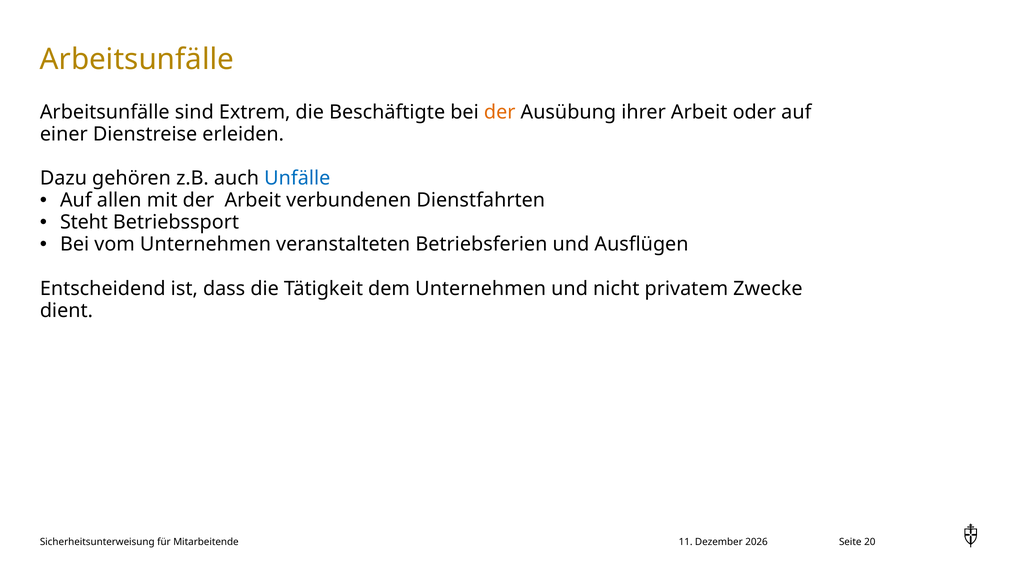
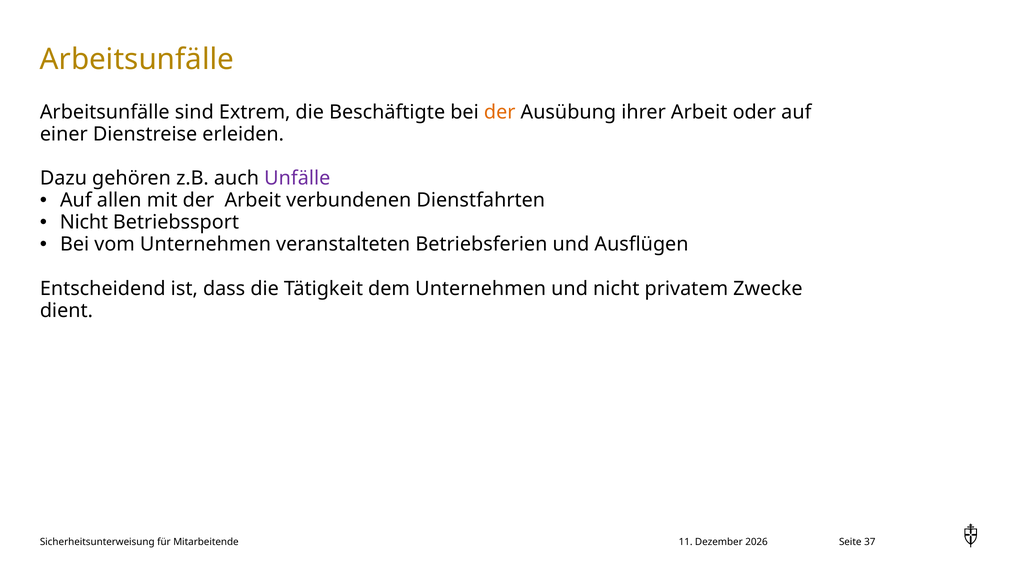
Unfälle colour: blue -> purple
Steht at (84, 222): Steht -> Nicht
20: 20 -> 37
